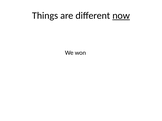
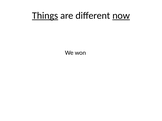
Things underline: none -> present
